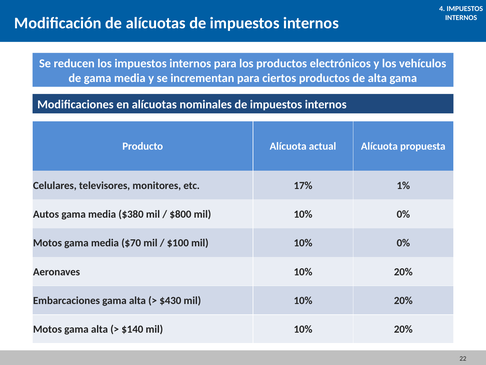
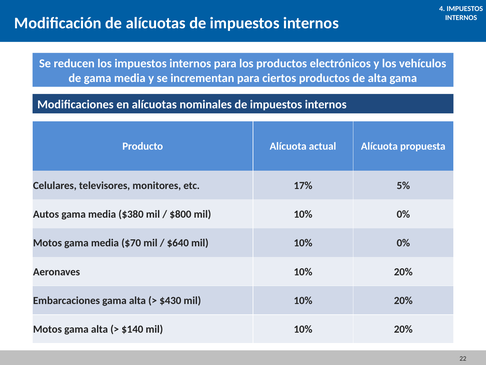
1%: 1% -> 5%
$100: $100 -> $640
